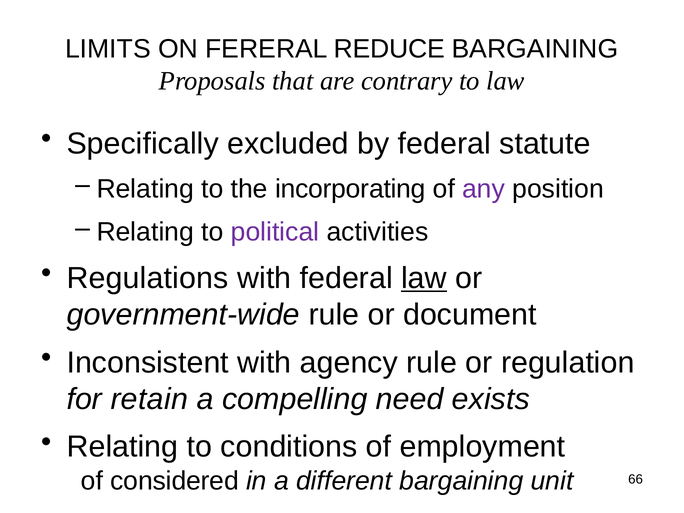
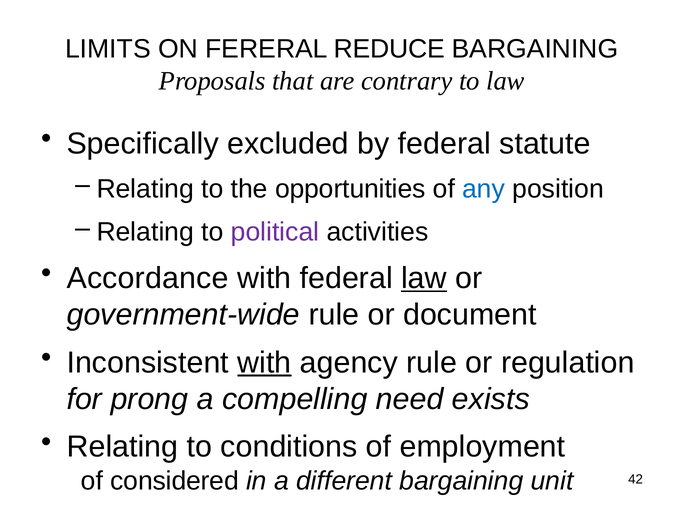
incorporating: incorporating -> opportunities
any colour: purple -> blue
Regulations: Regulations -> Accordance
with at (264, 363) underline: none -> present
retain: retain -> prong
66: 66 -> 42
